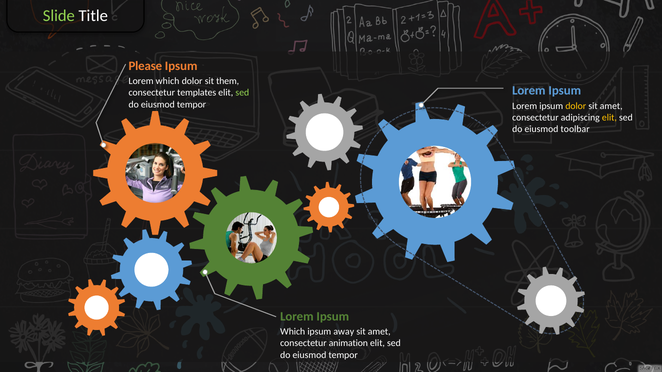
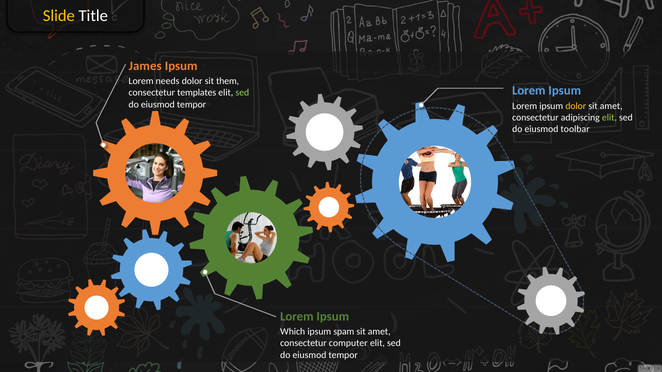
Slide colour: light green -> yellow
Please: Please -> James
Lorem which: which -> needs
elit at (609, 118) colour: yellow -> light green
away: away -> spam
animation: animation -> computer
